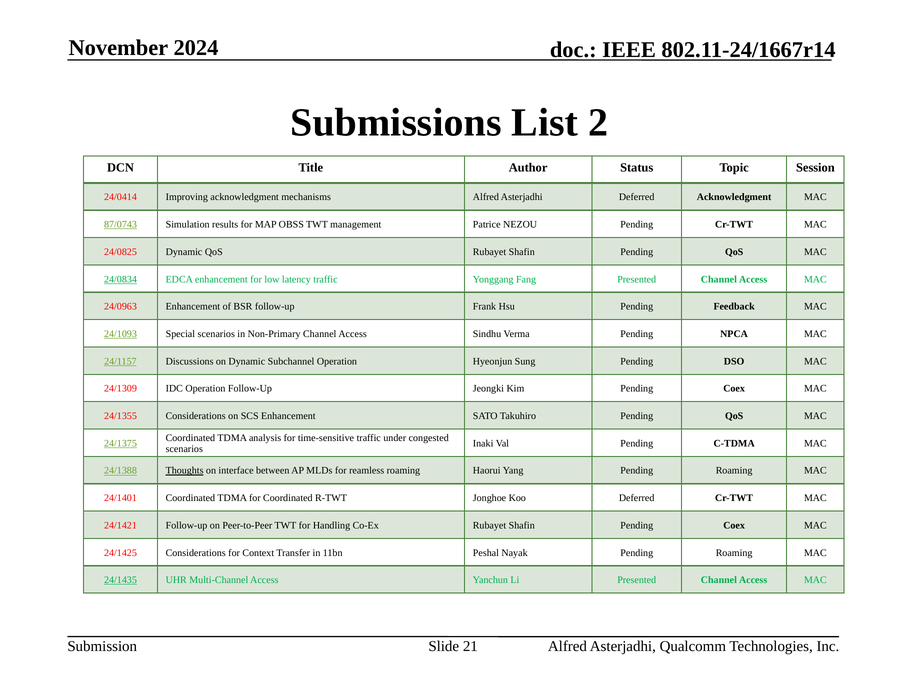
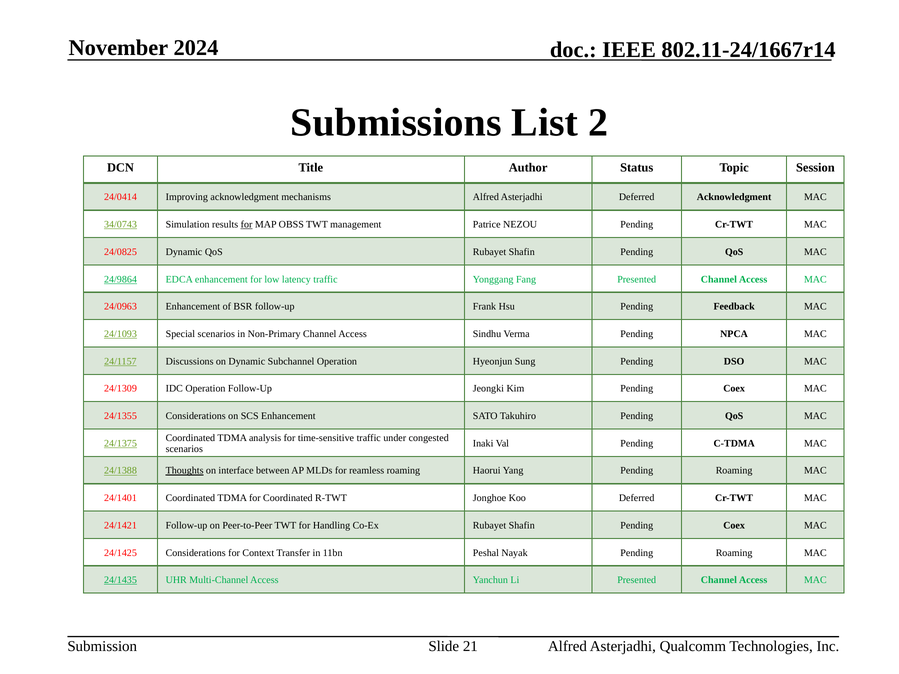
87/0743: 87/0743 -> 34/0743
for at (247, 225) underline: none -> present
24/0834: 24/0834 -> 24/9864
